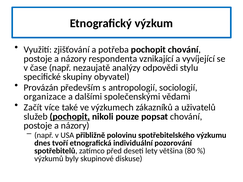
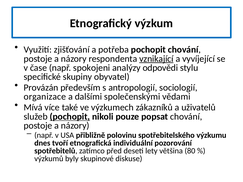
vznikající underline: none -> present
nezaujatě: nezaujatě -> spokojeni
Začít: Začít -> Mívá
